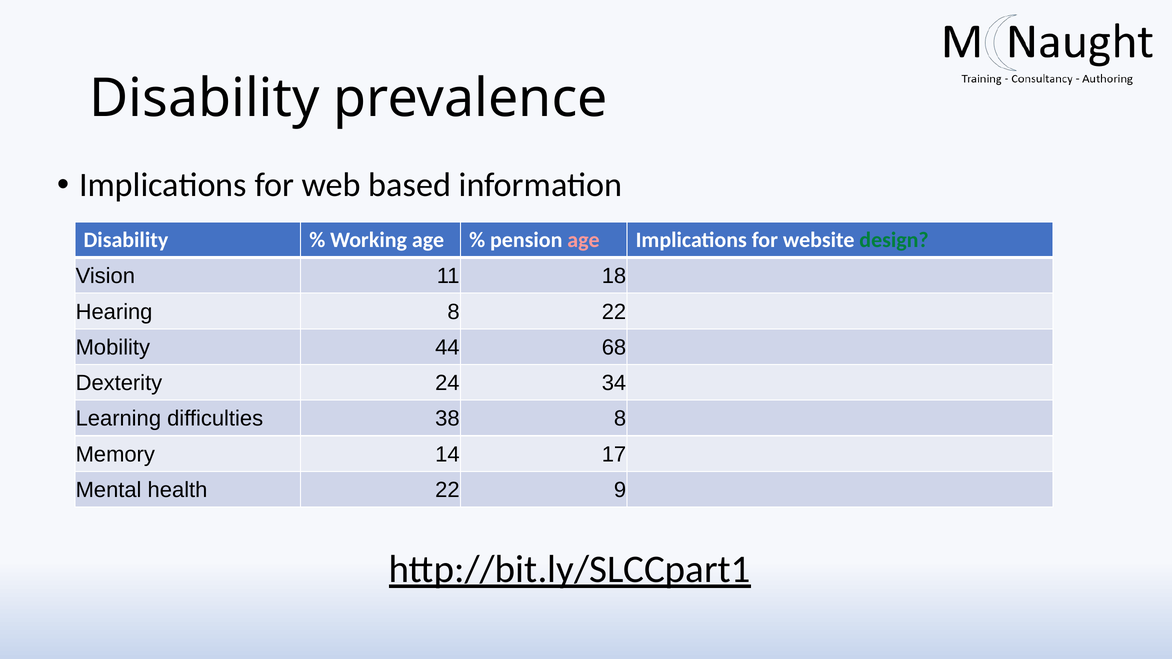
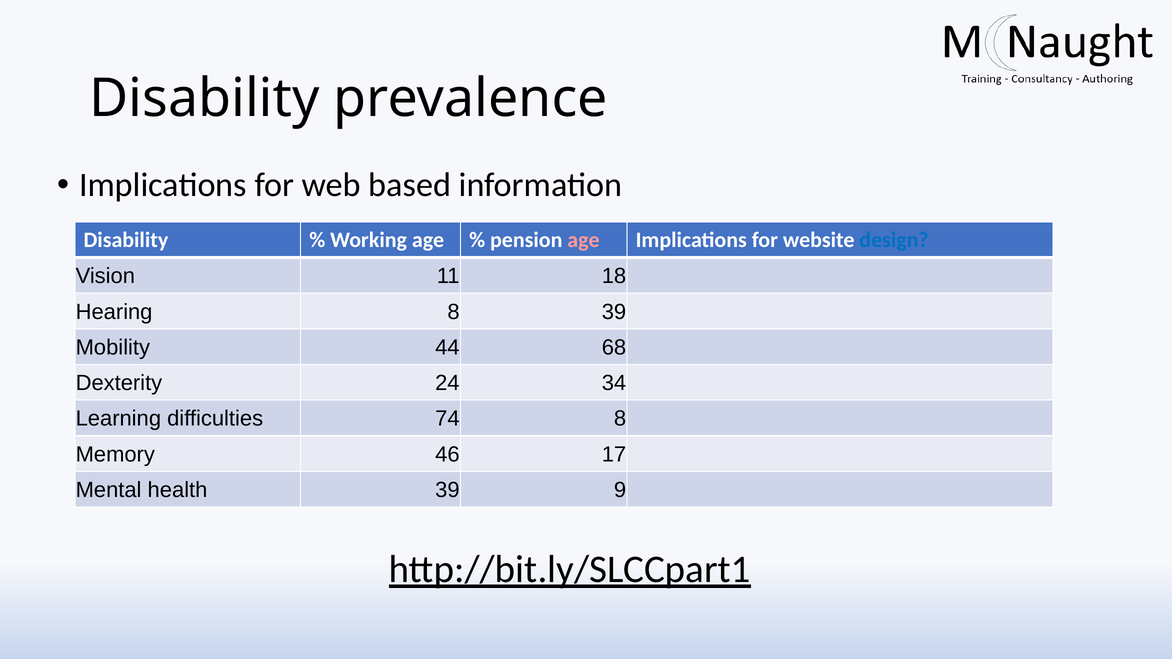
design colour: green -> blue
8 22: 22 -> 39
38: 38 -> 74
14: 14 -> 46
health 22: 22 -> 39
